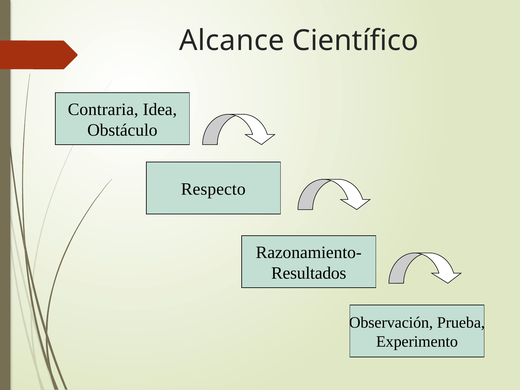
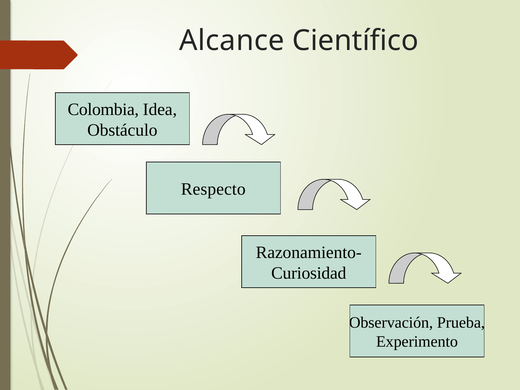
Contraria: Contraria -> Colombia
Resultados: Resultados -> Curiosidad
